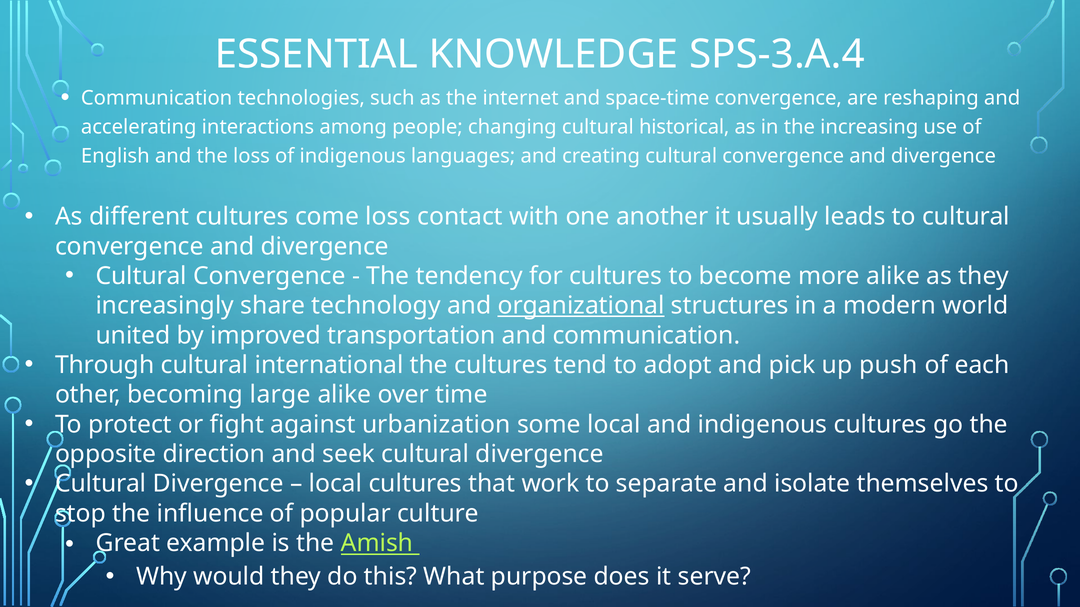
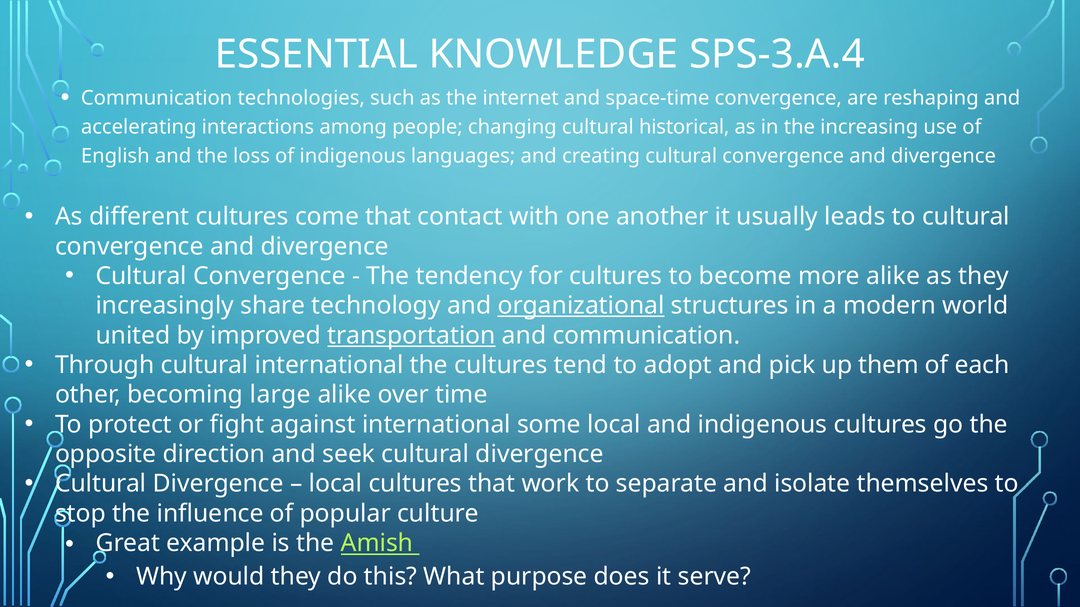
come loss: loss -> that
transportation underline: none -> present
push: push -> them
against urbanization: urbanization -> international
